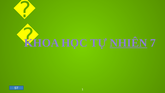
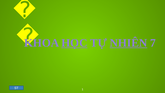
HỌC underline: none -> present
